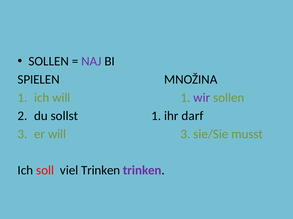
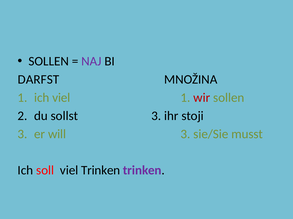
SPIELEN: SPIELEN -> DARFST
ich will: will -> viel
wir colour: purple -> red
sollst 1: 1 -> 3
darf: darf -> stoji
